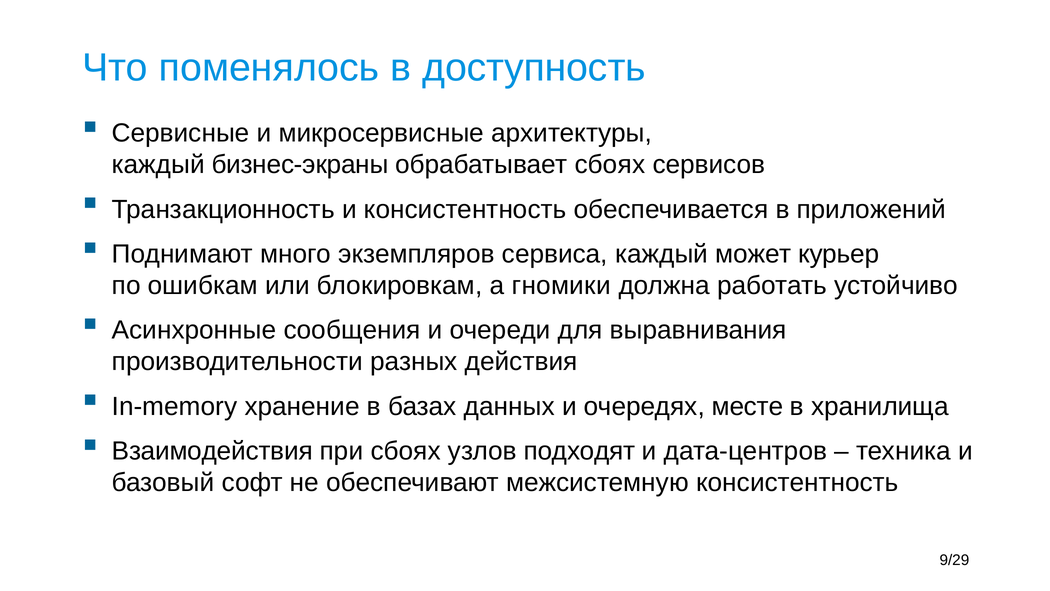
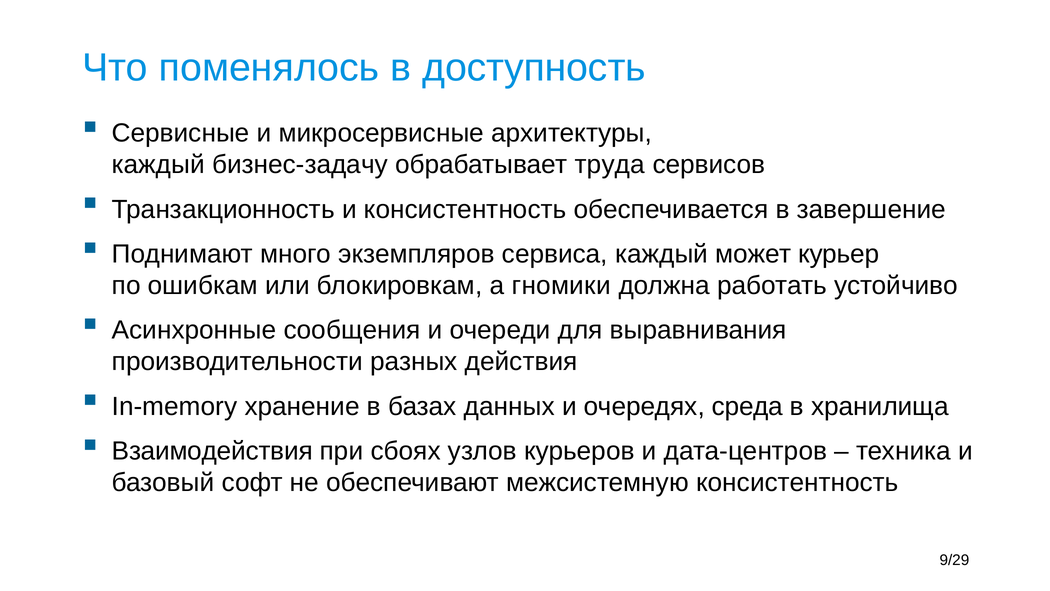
бизнес-экраны: бизнес-экраны -> бизнес-задачу
обрабатывает сбоях: сбоях -> труда
приложений: приложений -> завершение
месте: месте -> среда
подходят: подходят -> курьеров
